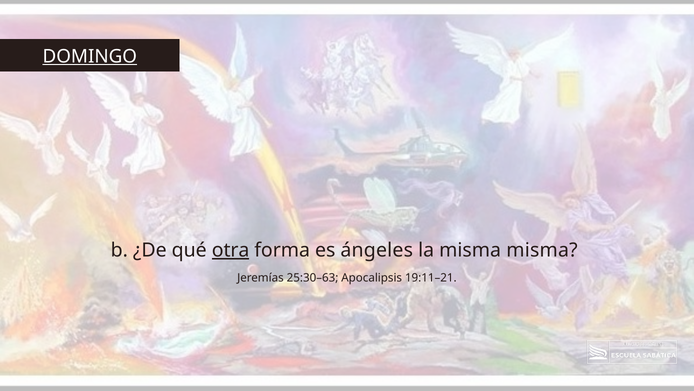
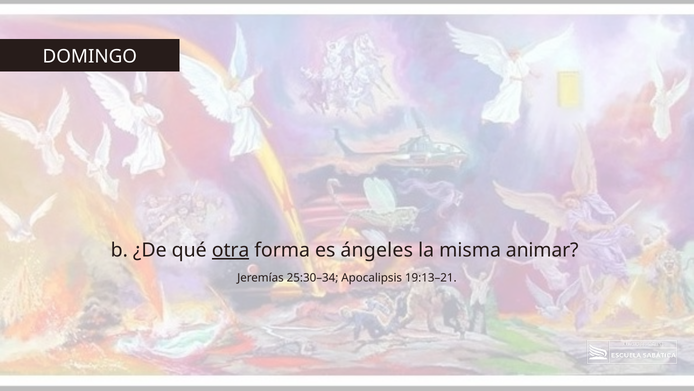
DOMINGO underline: present -> none
misma misma: misma -> animar
25:30–63: 25:30–63 -> 25:30–34
19:11–21: 19:11–21 -> 19:13–21
